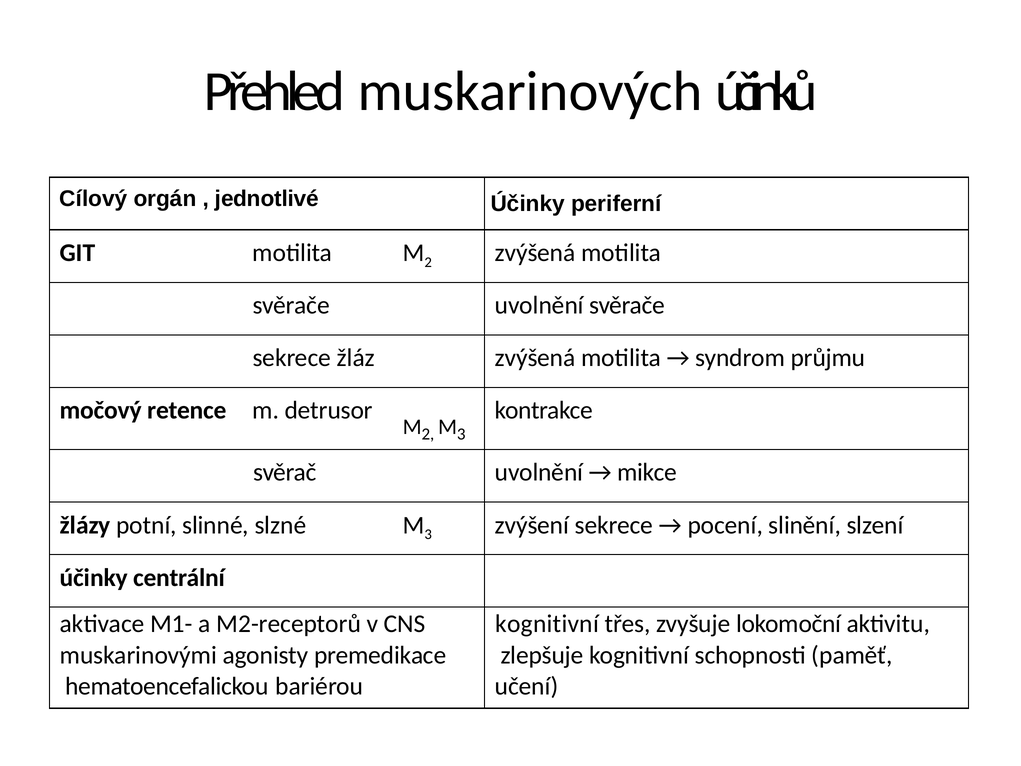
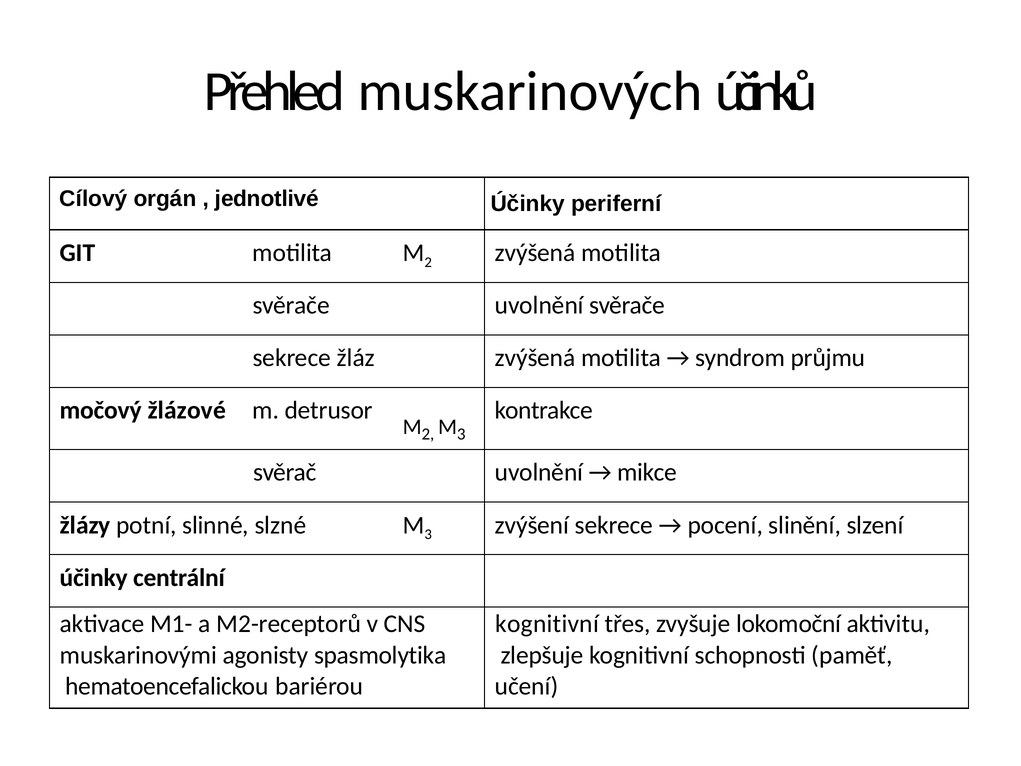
retence: retence -> žlázové
premedikace: premedikace -> spasmolytika
